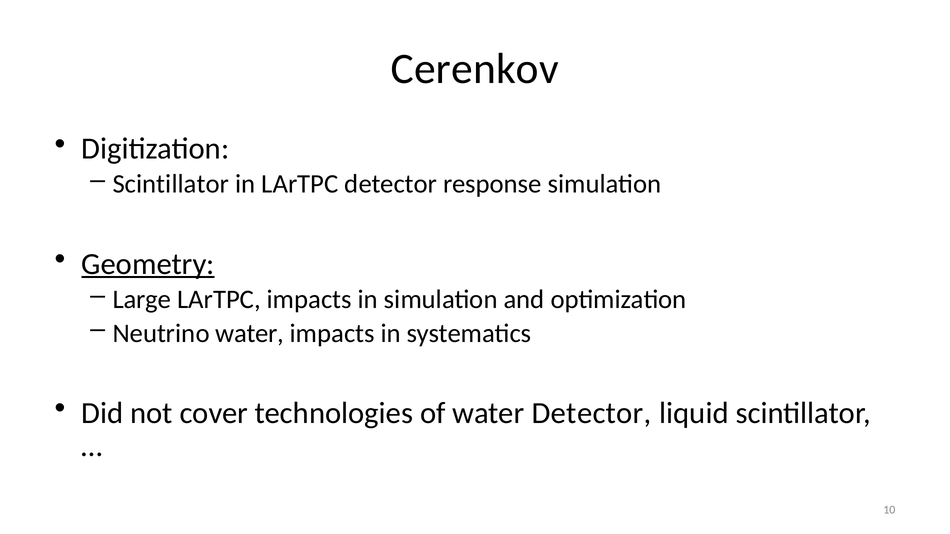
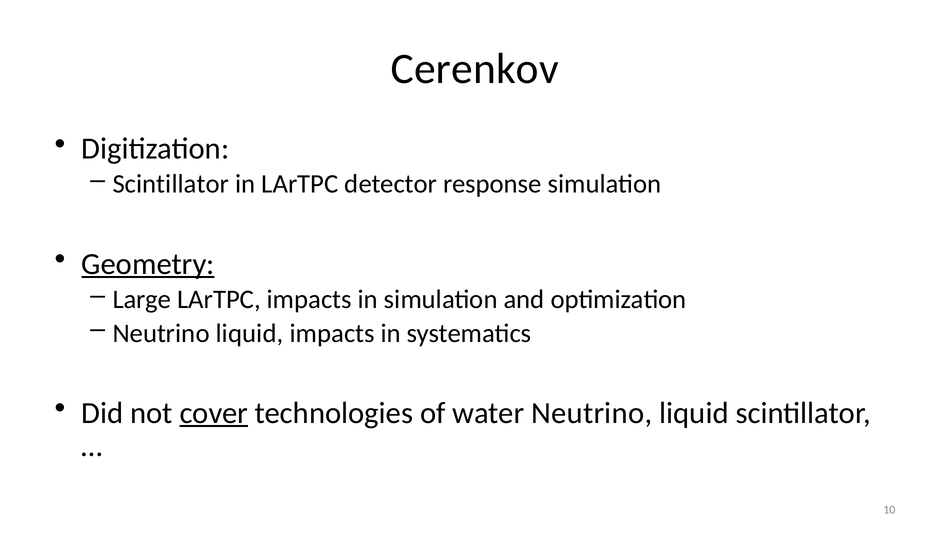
water at (250, 333): water -> liquid
cover underline: none -> present
water Detector: Detector -> Neutrino
